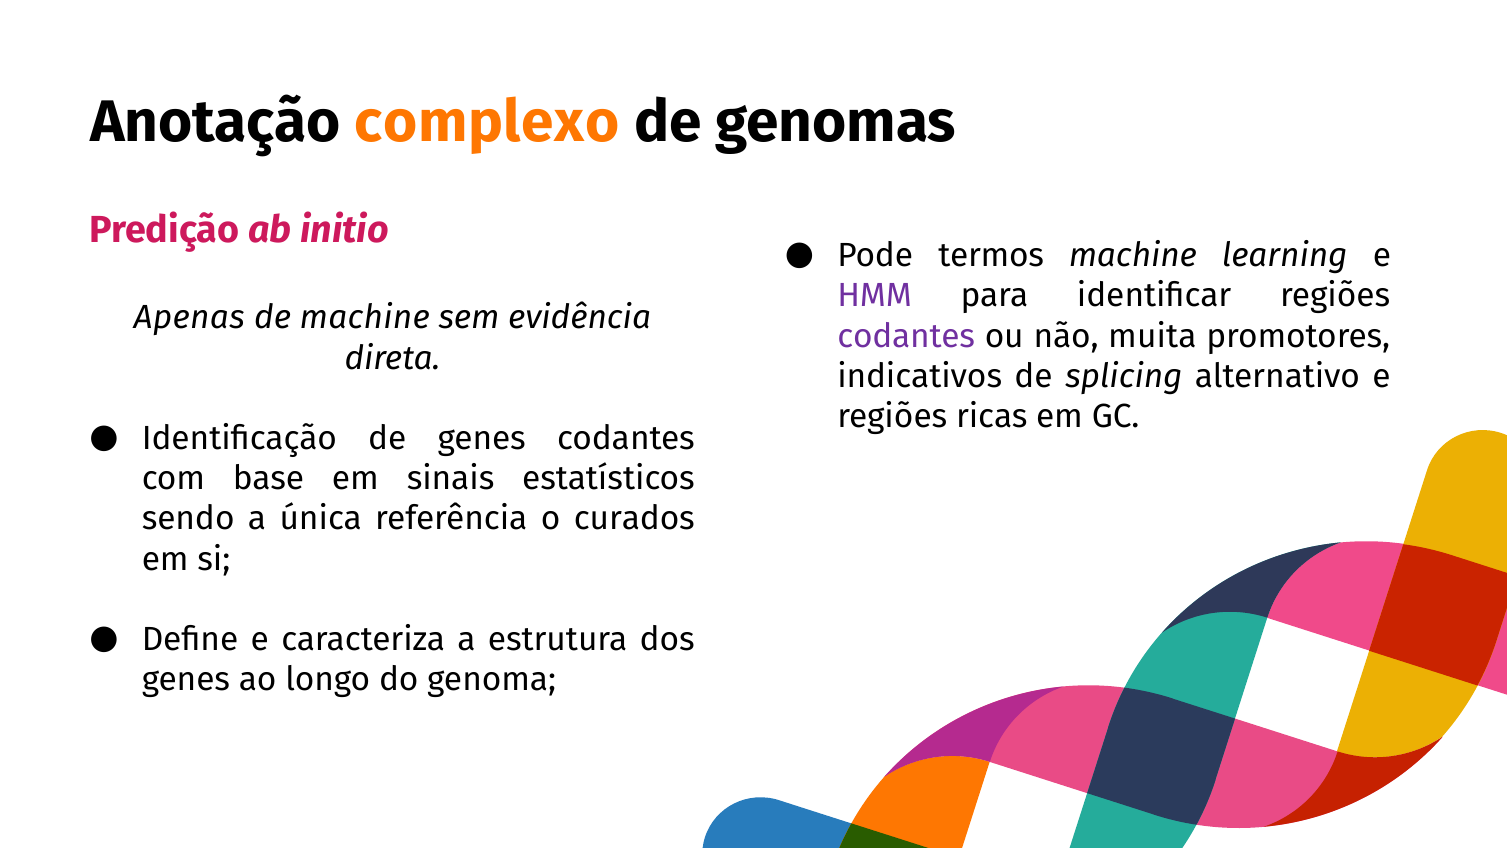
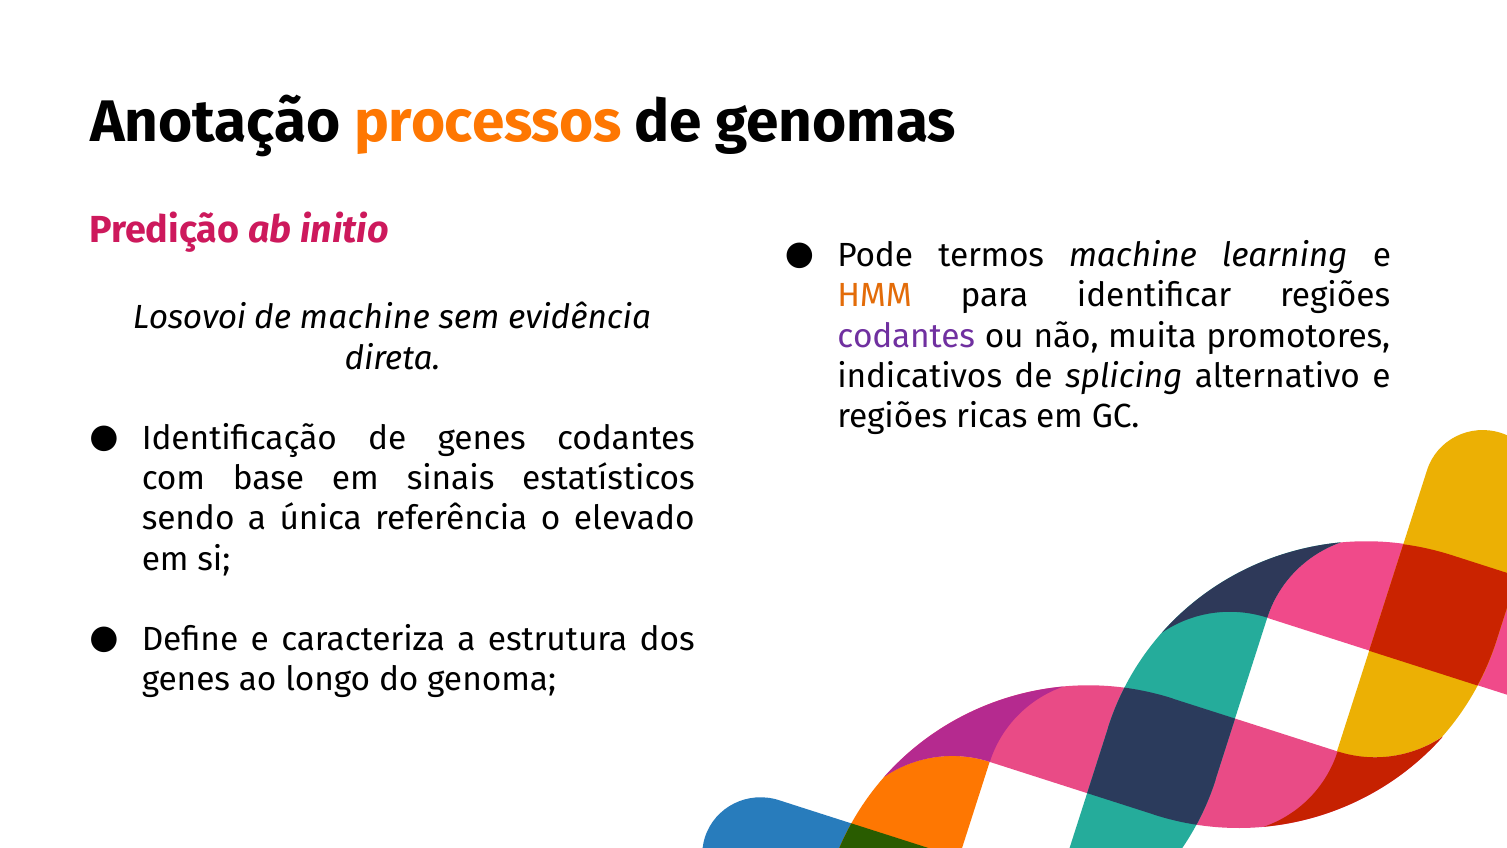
complexo: complexo -> processos
HMM colour: purple -> orange
Apenas: Apenas -> Losovoi
curados: curados -> elevado
